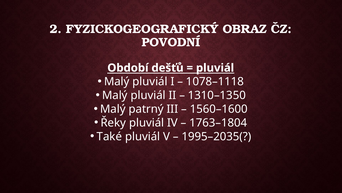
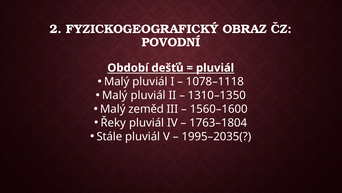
patrný: patrný -> zeměd
Také: Také -> Stále
